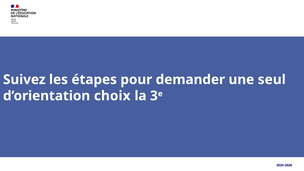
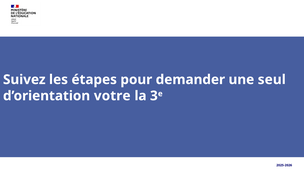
choix: choix -> votre
